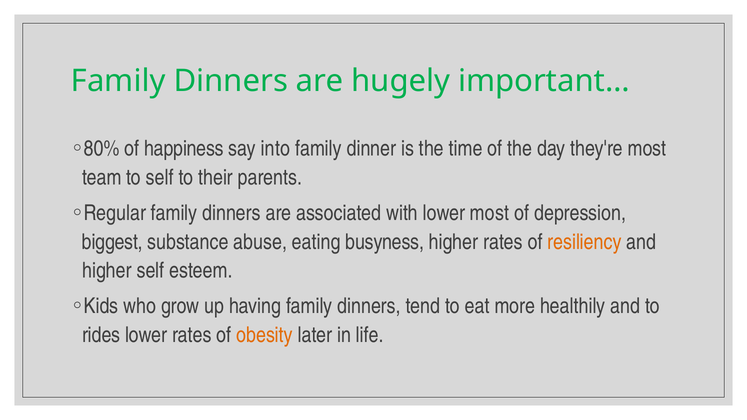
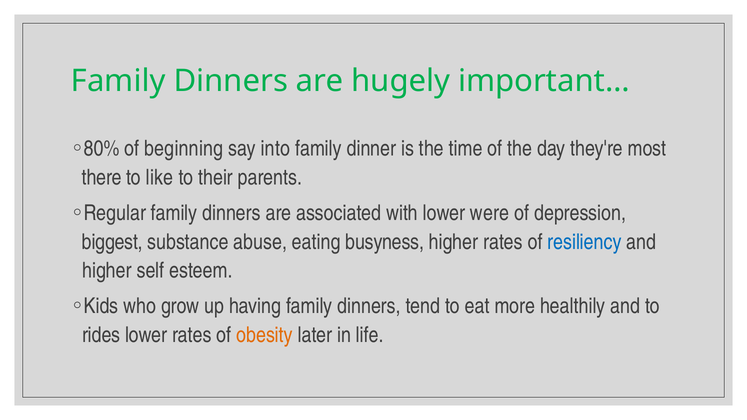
happiness: happiness -> beginning
team: team -> there
to self: self -> like
lower most: most -> were
resiliency colour: orange -> blue
